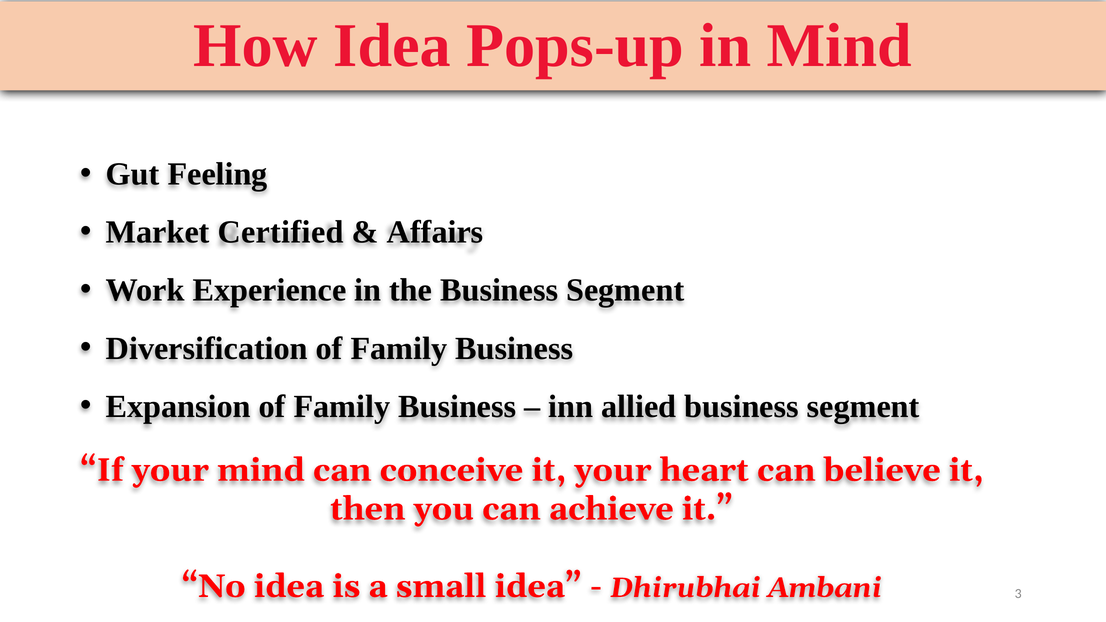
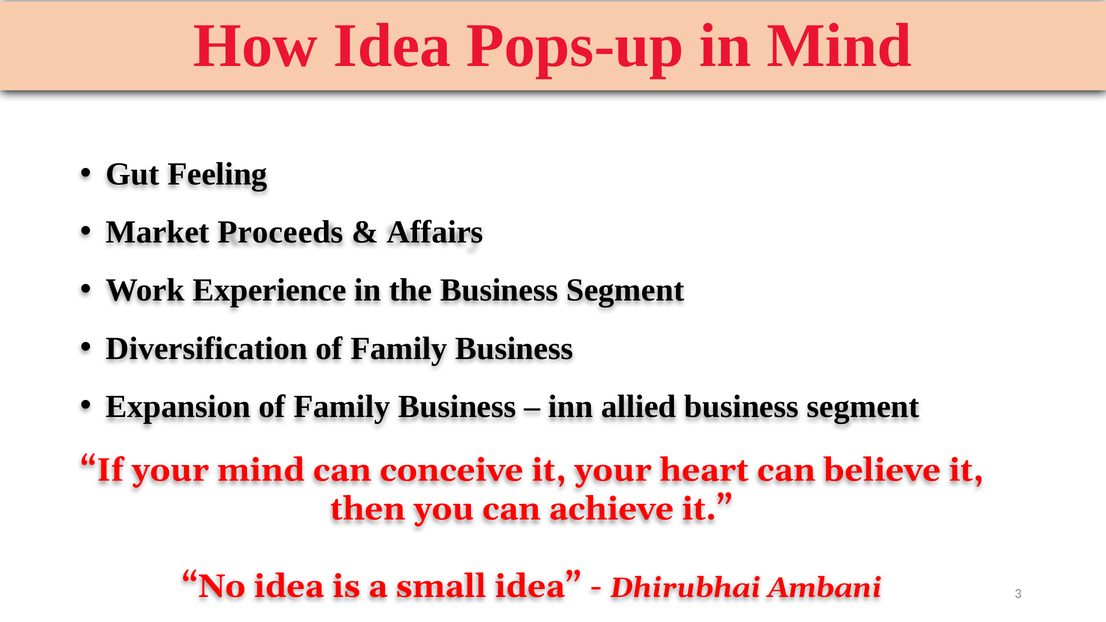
Certified: Certified -> Proceeds
